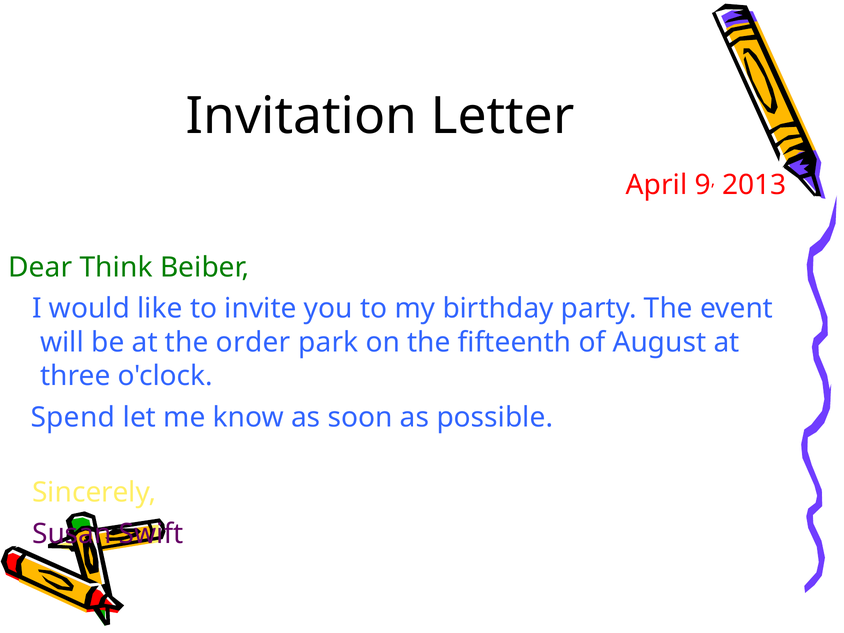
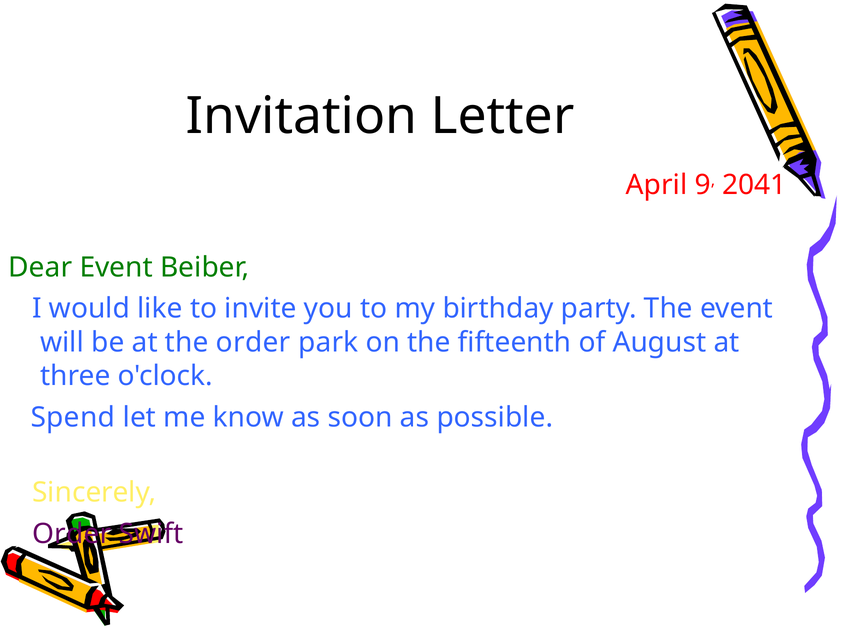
2013: 2013 -> 2041
Dear Think: Think -> Event
Susan at (72, 534): Susan -> Order
